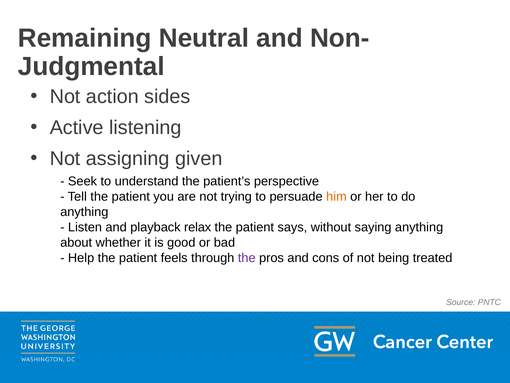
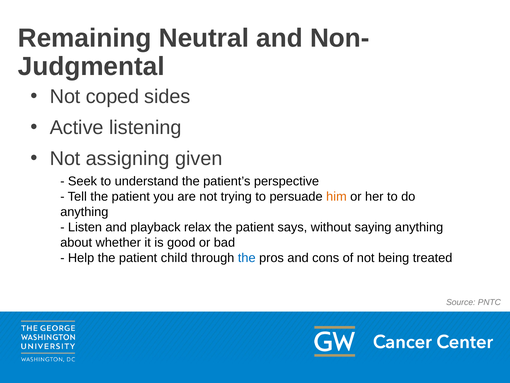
action: action -> coped
feels: feels -> child
the at (247, 258) colour: purple -> blue
